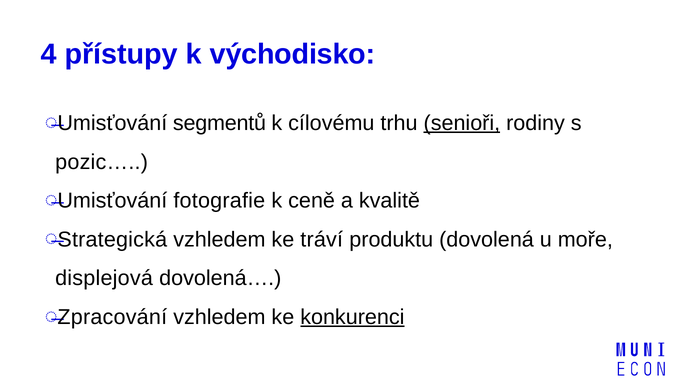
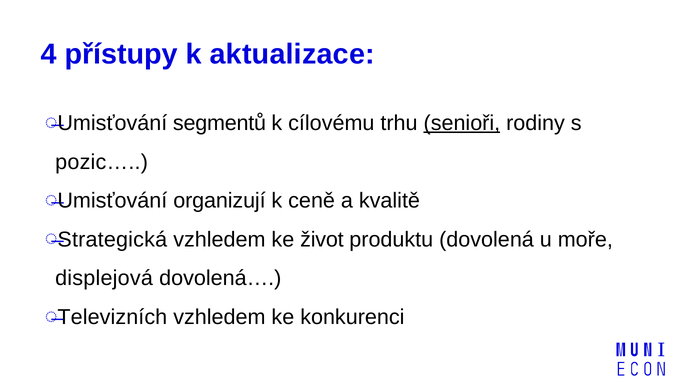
východisko: východisko -> aktualizace
fotografie: fotografie -> organizují
tráví: tráví -> život
Zpracování: Zpracování -> Televizních
konkurenci underline: present -> none
